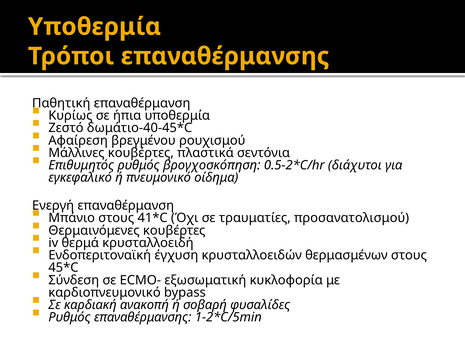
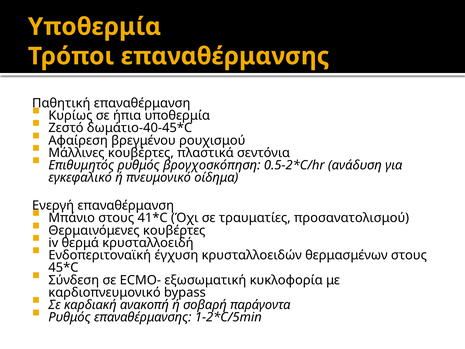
διάχυτοι: διάχυτοι -> ανάδυση
φυσαλίδες: φυσαλίδες -> παράγοντα
